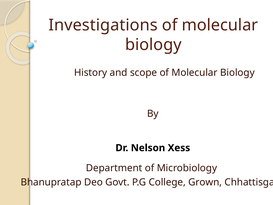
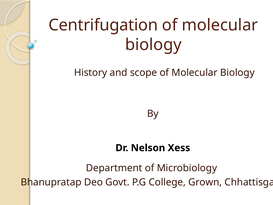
Investigations: Investigations -> Centrifugation
